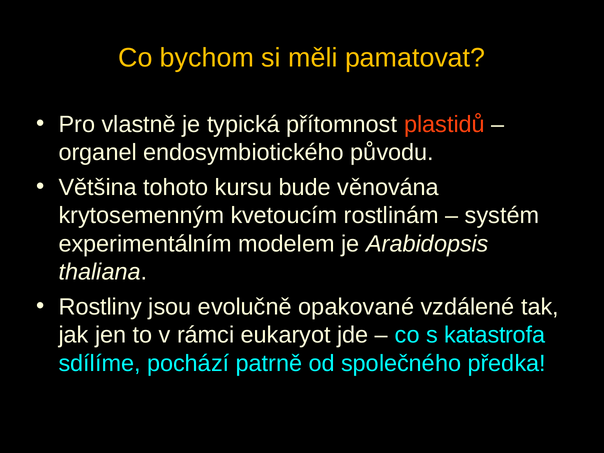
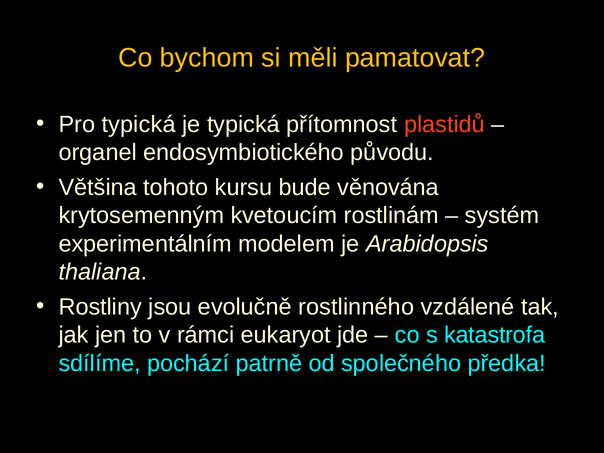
Pro vlastně: vlastně -> typická
opakované: opakované -> rostlinného
